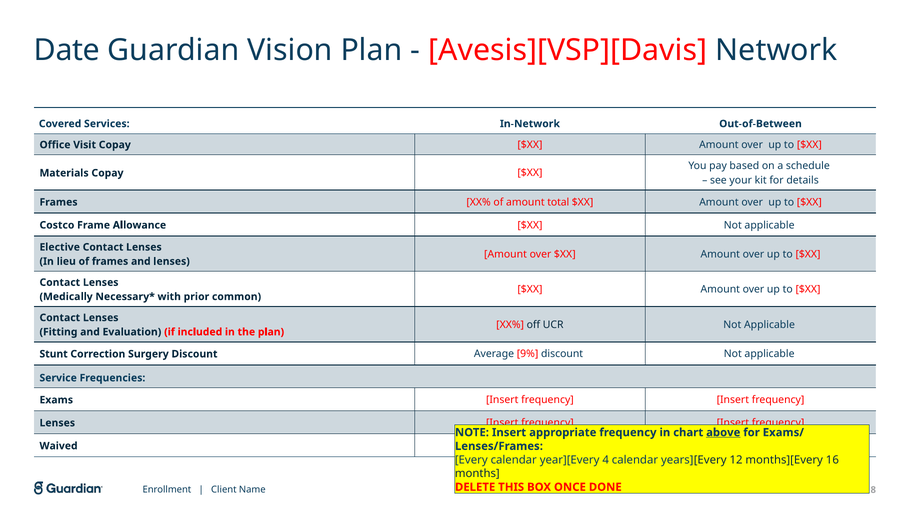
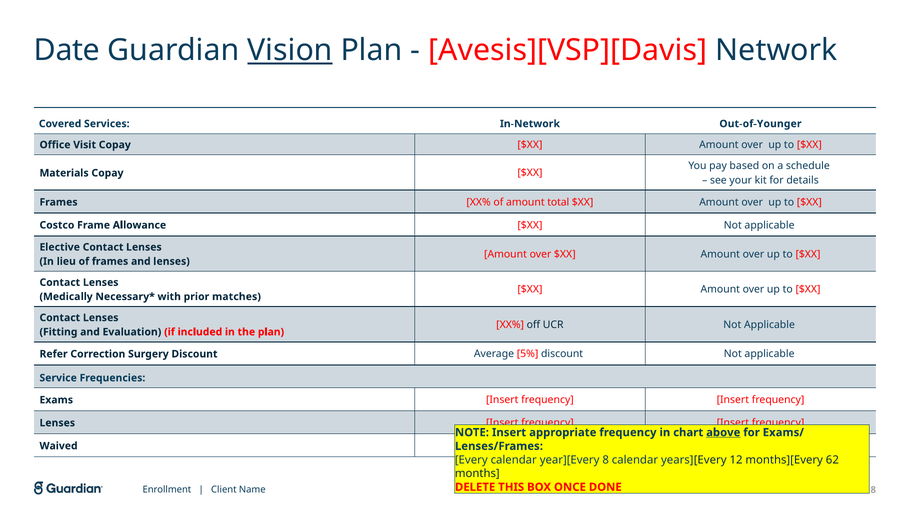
Vision underline: none -> present
Out-of-Between: Out-of-Between -> Out-of-Younger
common: common -> matches
Stunt: Stunt -> Refer
9%: 9% -> 5%
4: 4 -> 8
16: 16 -> 62
